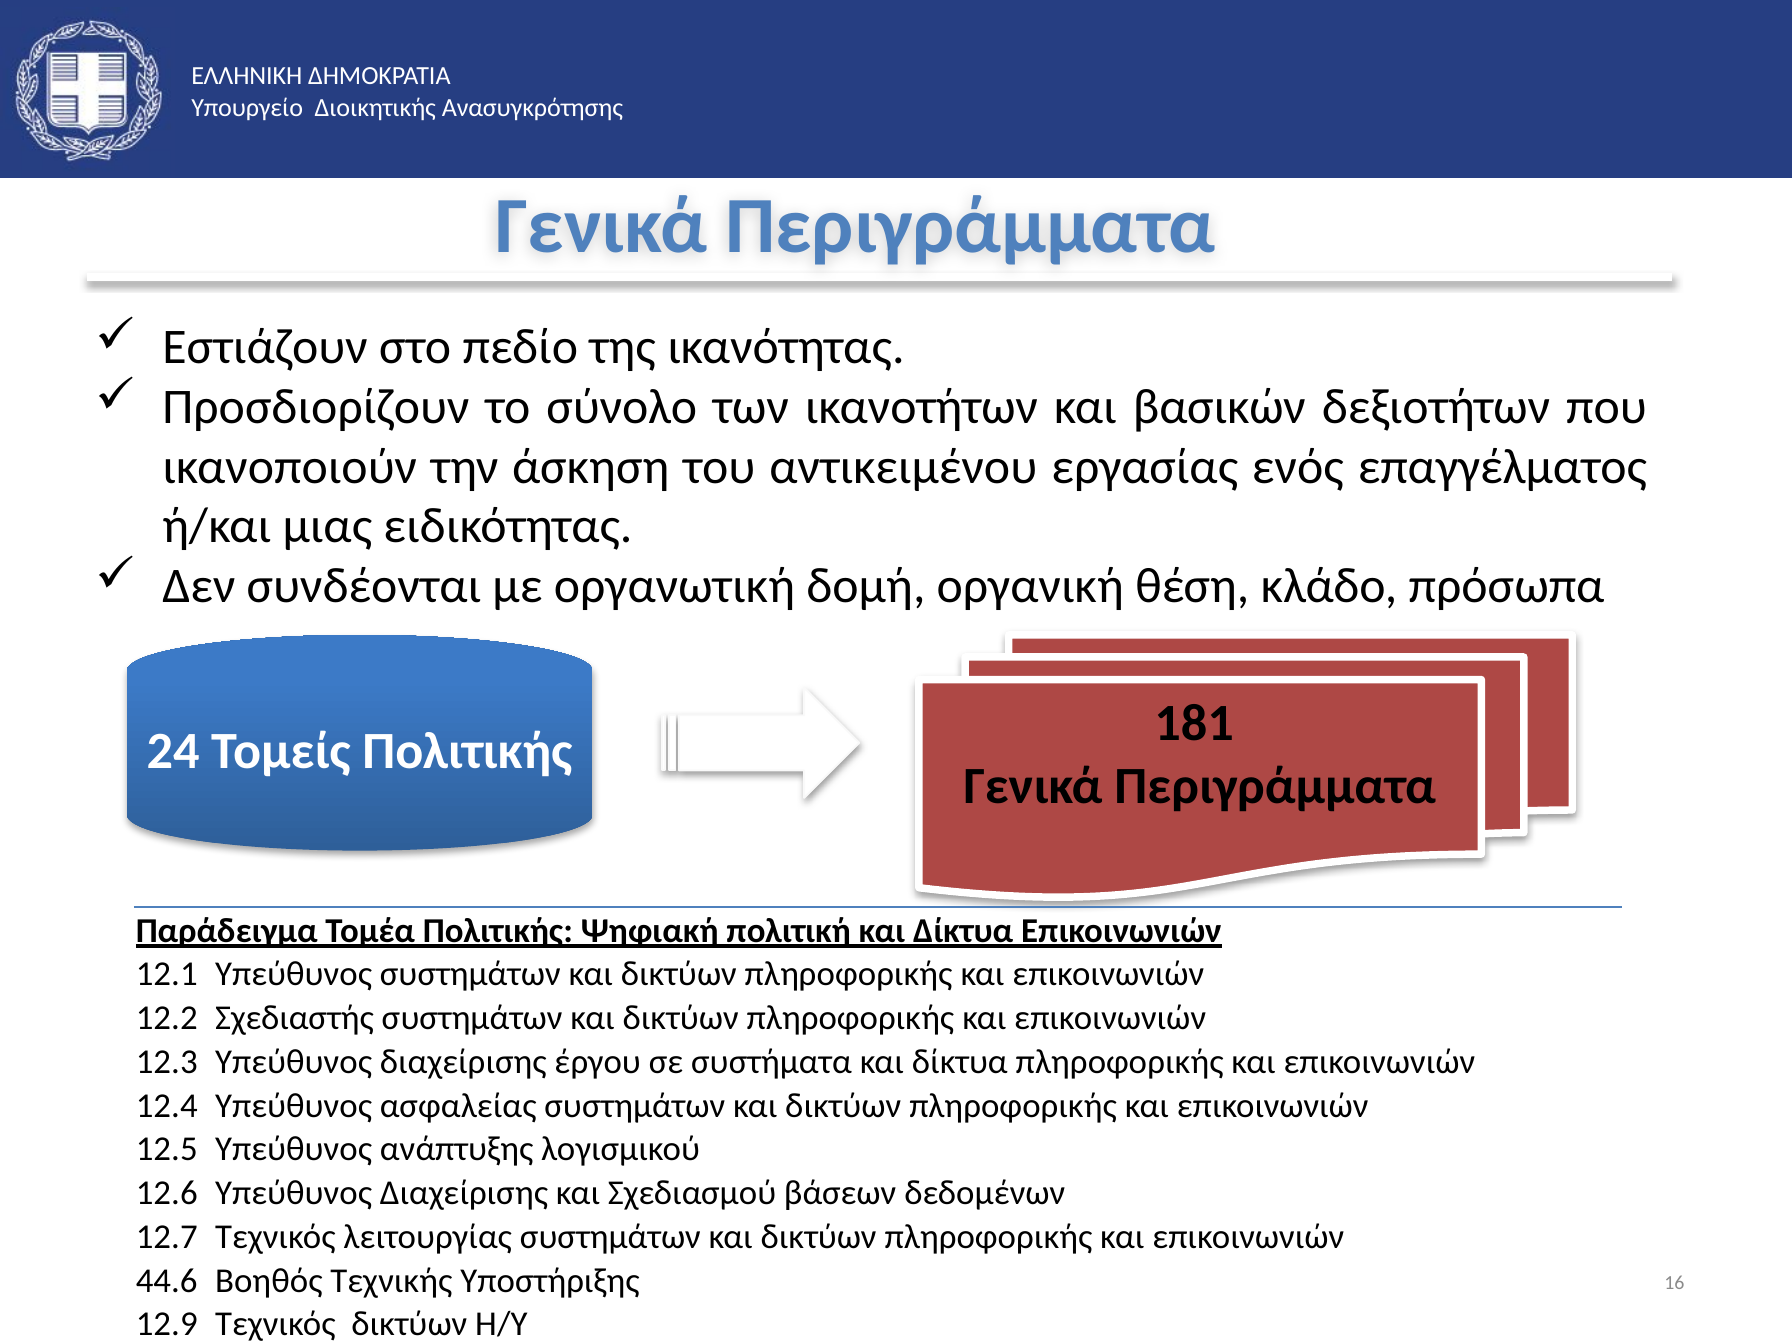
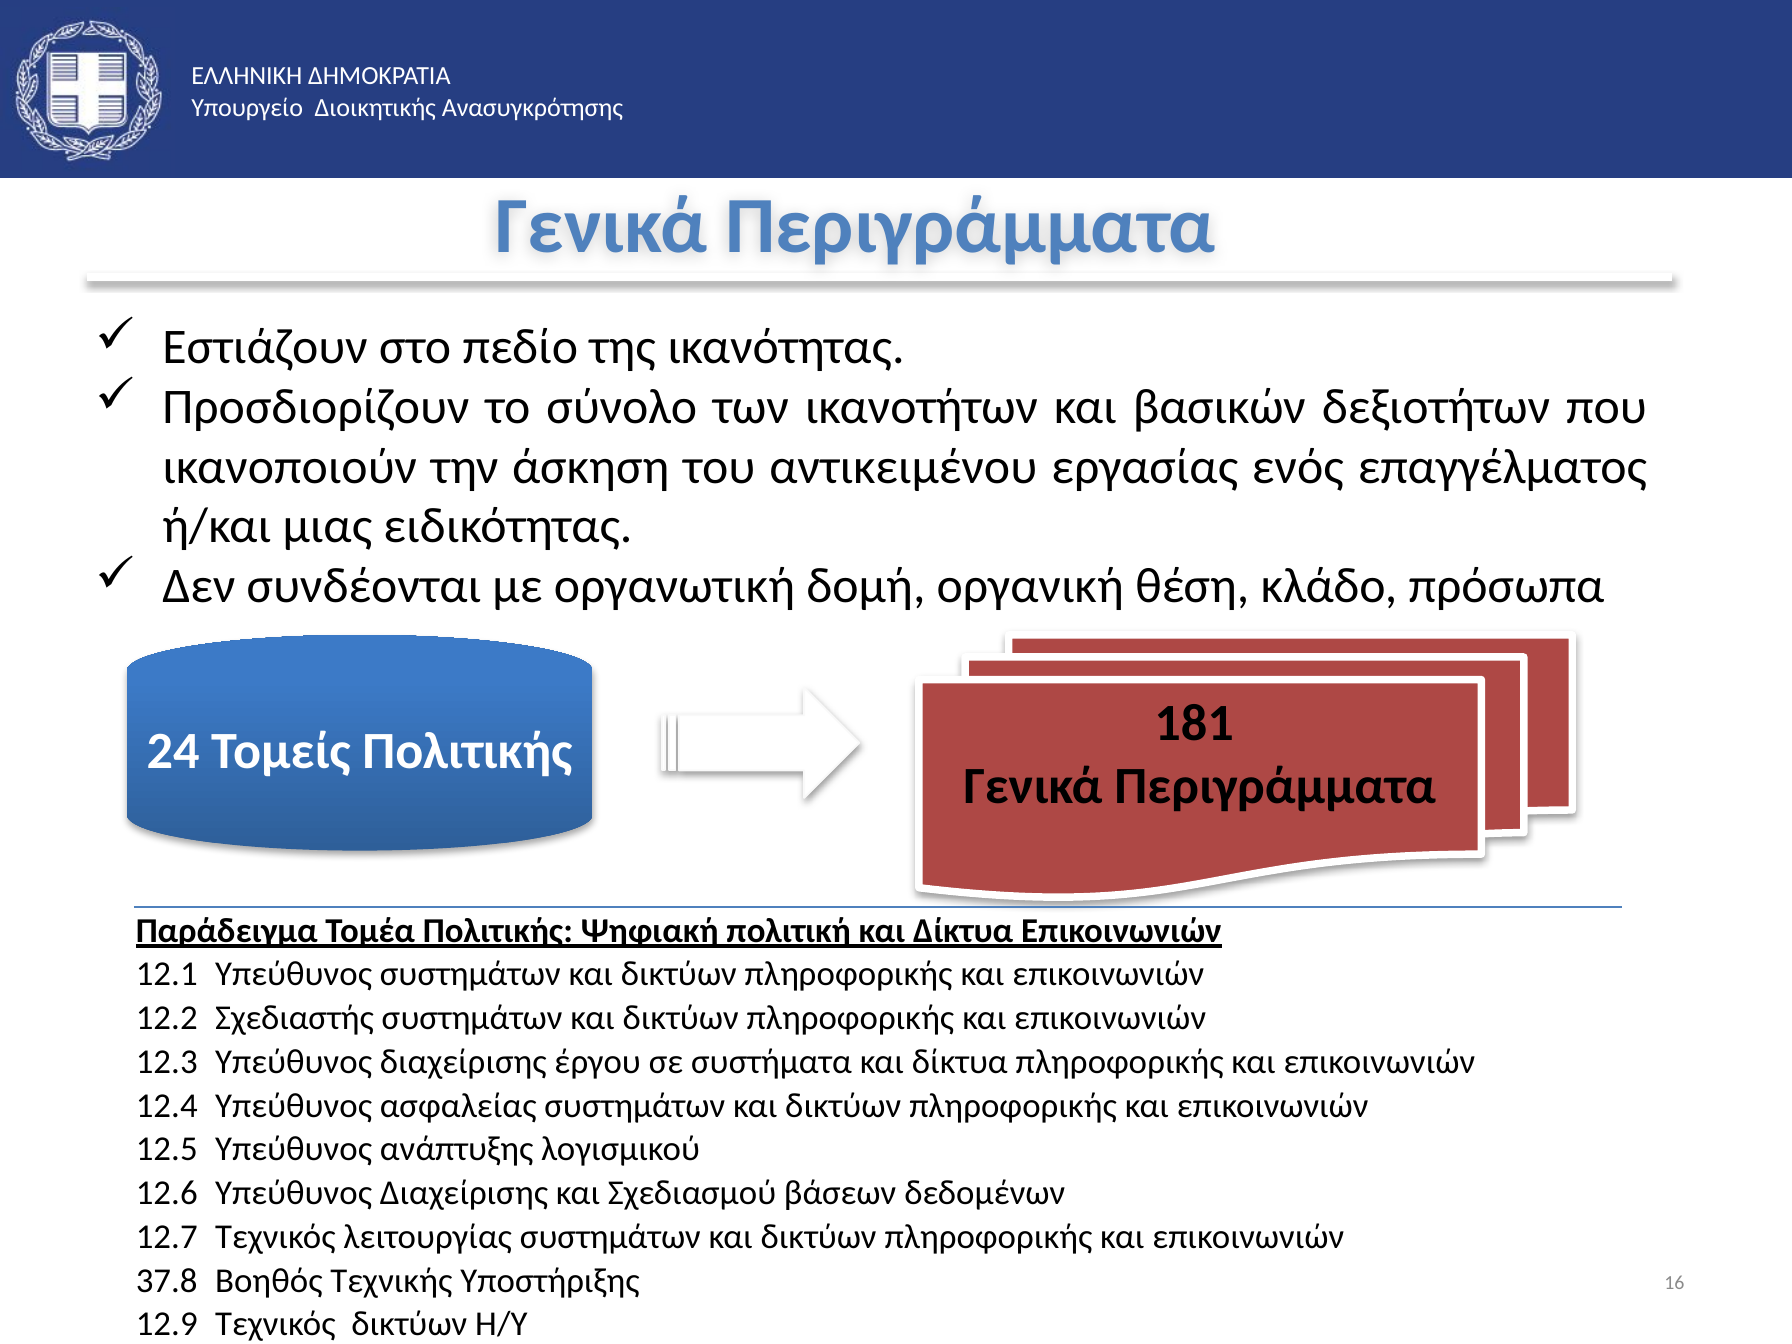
44.6: 44.6 -> 37.8
